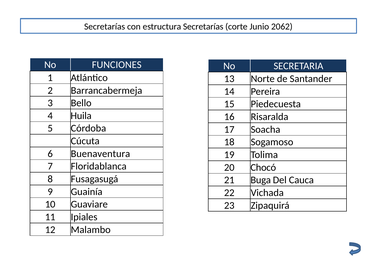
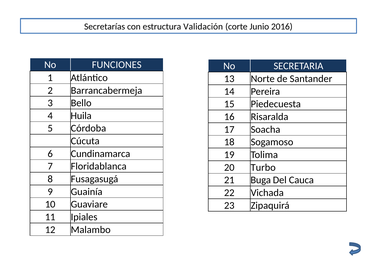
estructura Secretarías: Secretarías -> Validación
2062: 2062 -> 2016
Buenaventura: Buenaventura -> Cundinamarca
Chocó: Chocó -> Turbo
